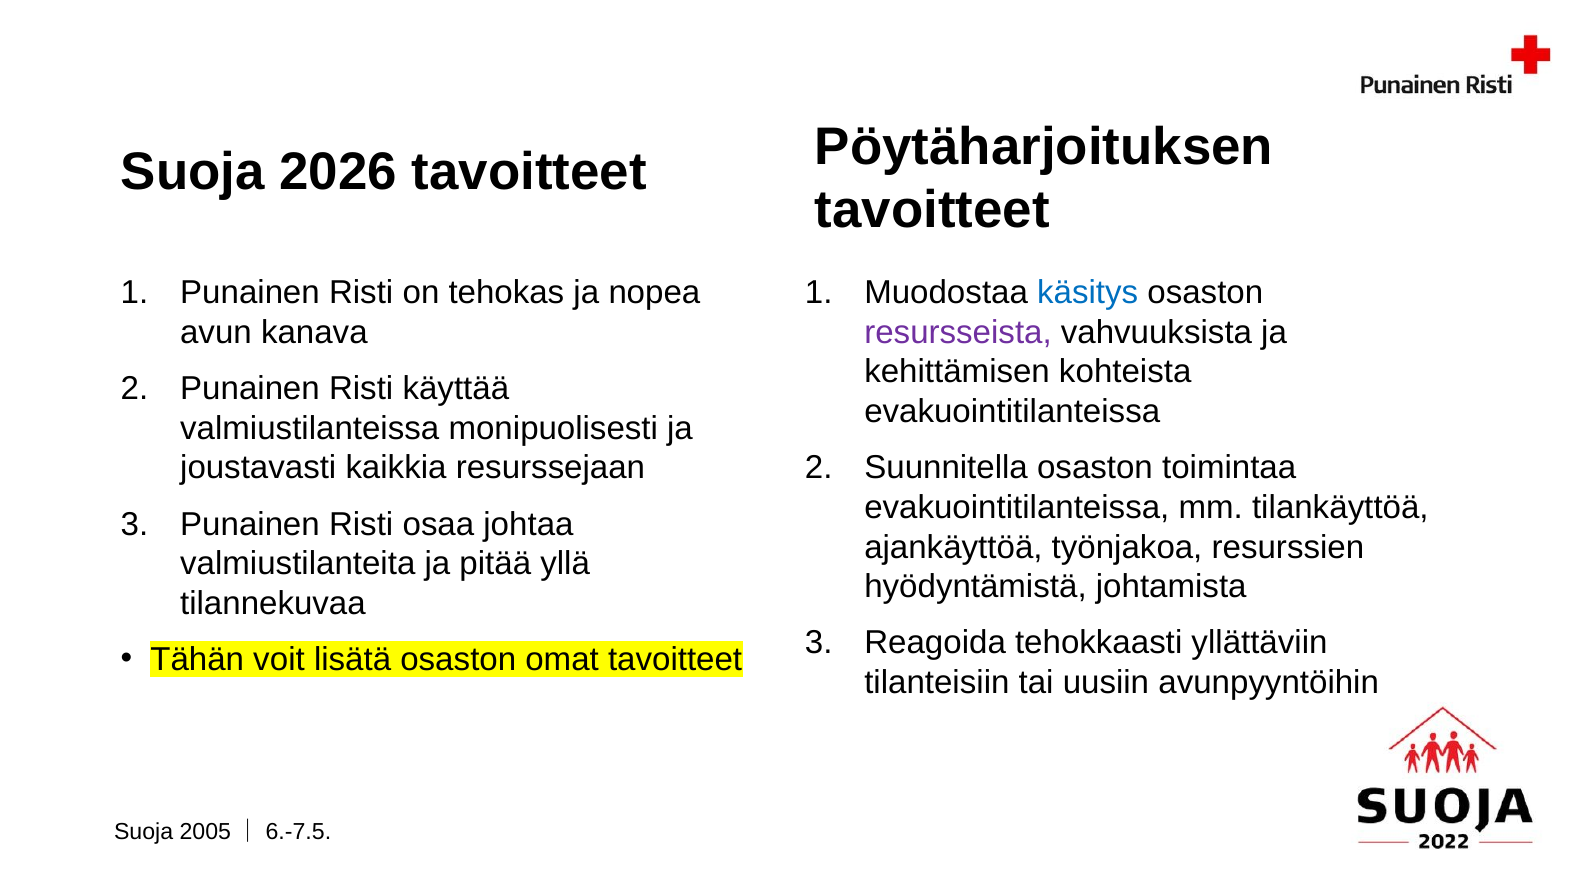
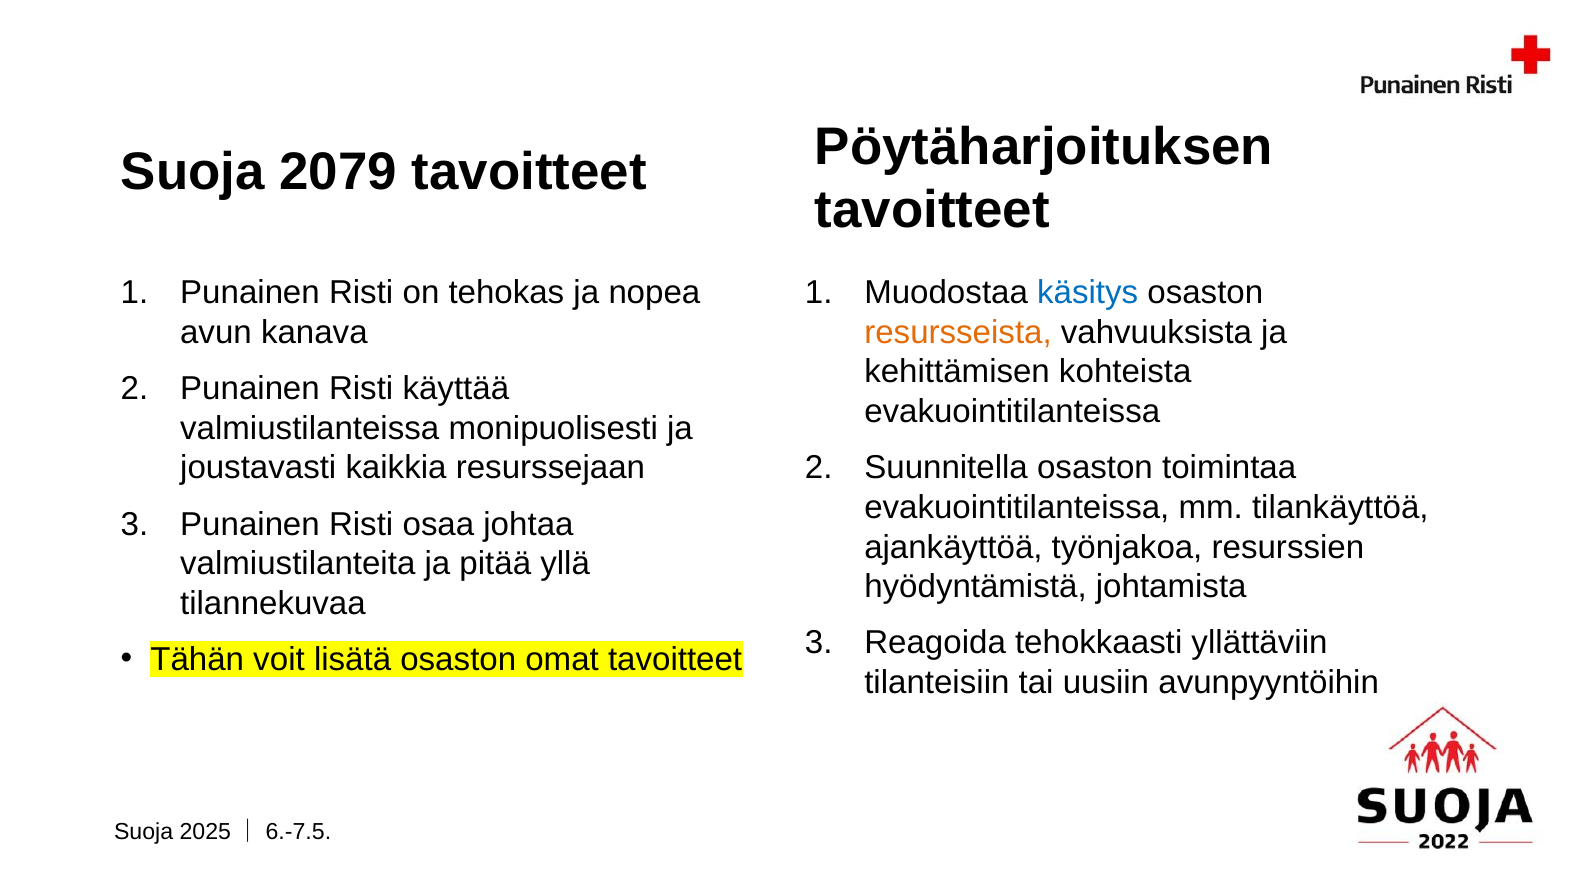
2026: 2026 -> 2079
resursseista colour: purple -> orange
2005: 2005 -> 2025
